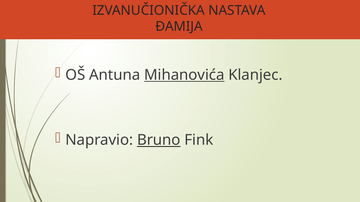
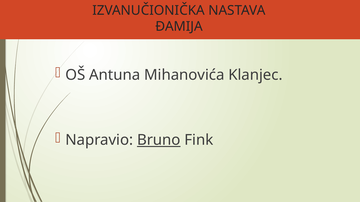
Mihanovića underline: present -> none
